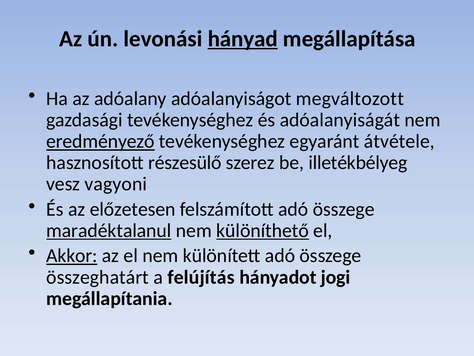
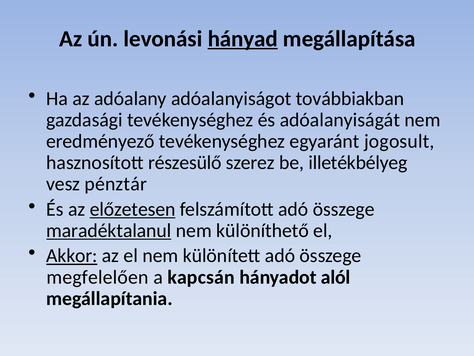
megváltozott: megváltozott -> továbbiakban
eredményező underline: present -> none
átvétele: átvétele -> jogosult
vagyoni: vagyoni -> pénztár
előzetesen underline: none -> present
különíthető underline: present -> none
összeghatárt: összeghatárt -> megfelelően
felújítás: felújítás -> kapcsán
jogi: jogi -> alól
